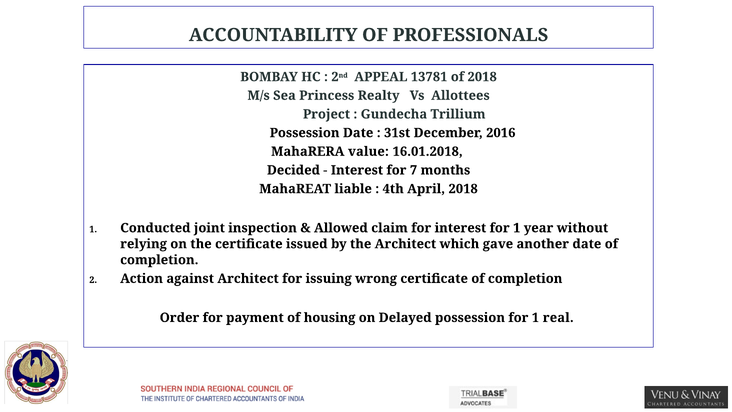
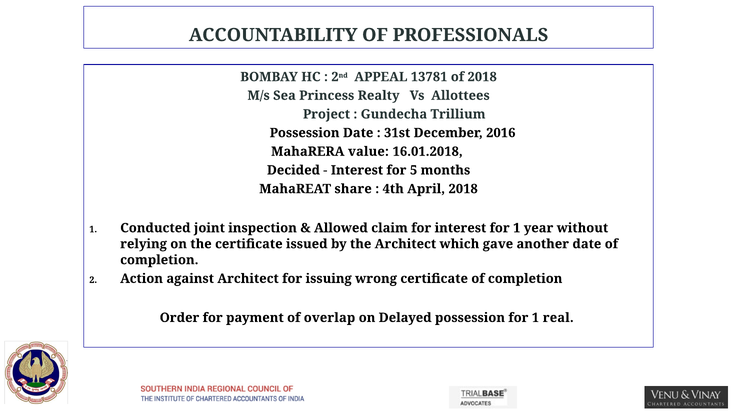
7: 7 -> 5
liable: liable -> share
housing: housing -> overlap
